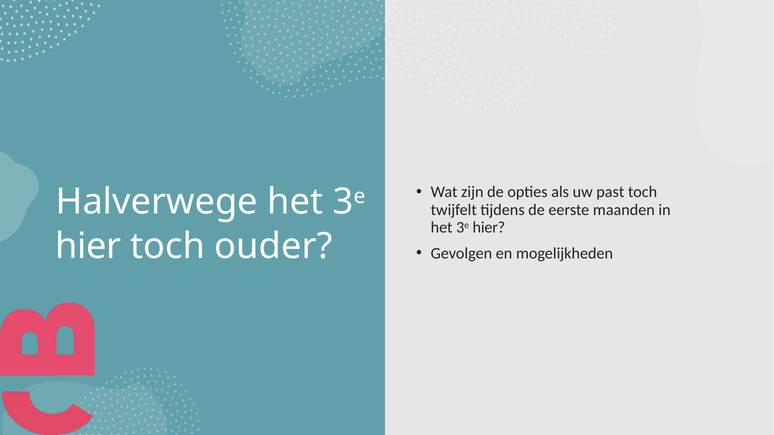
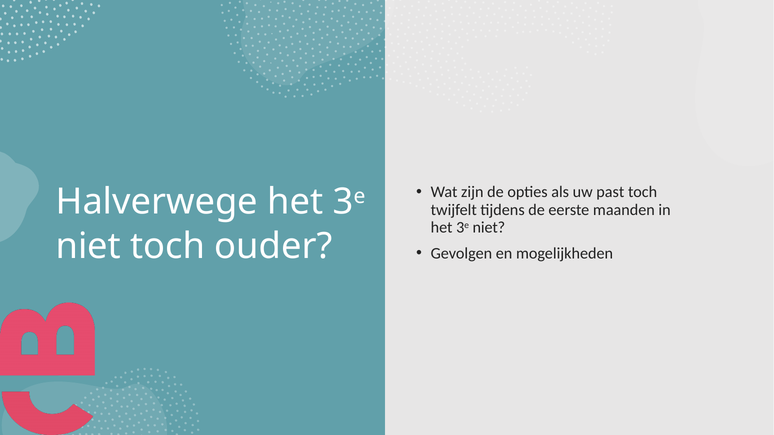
hier at (489, 228): hier -> niet
hier at (88, 247): hier -> niet
